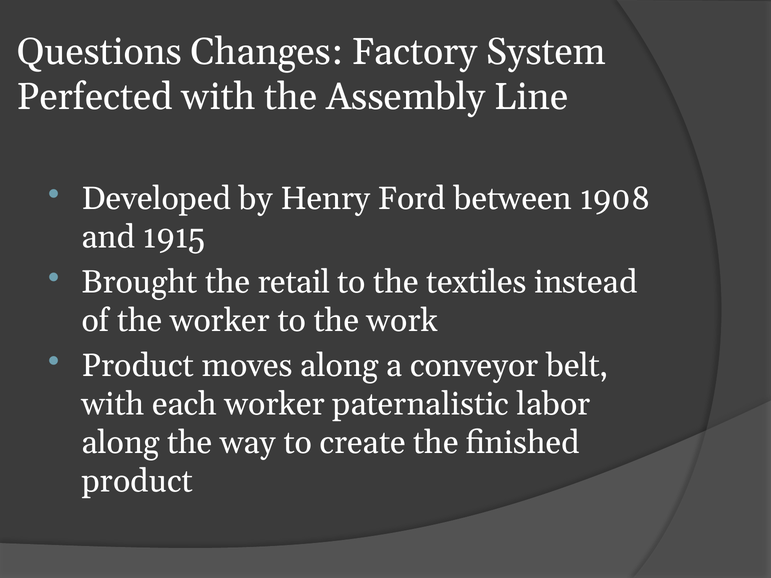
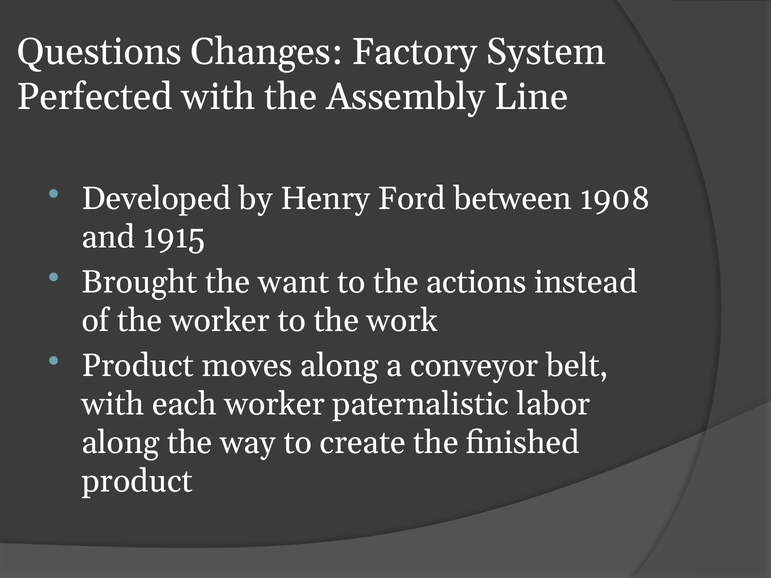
retail: retail -> want
textiles: textiles -> actions
